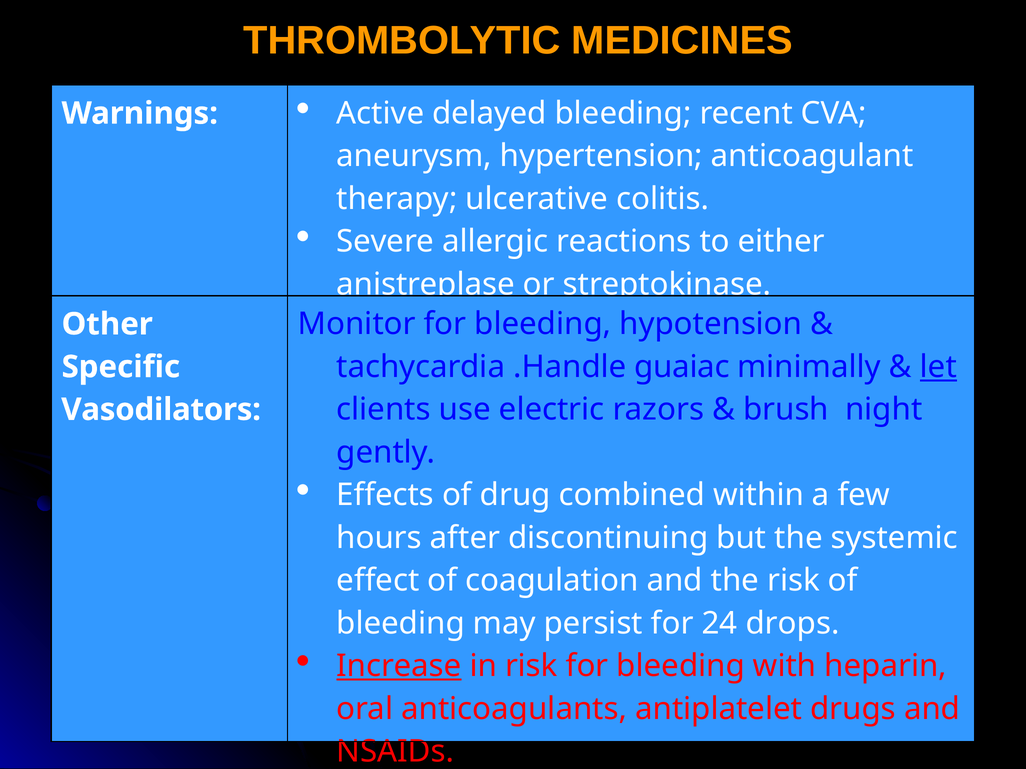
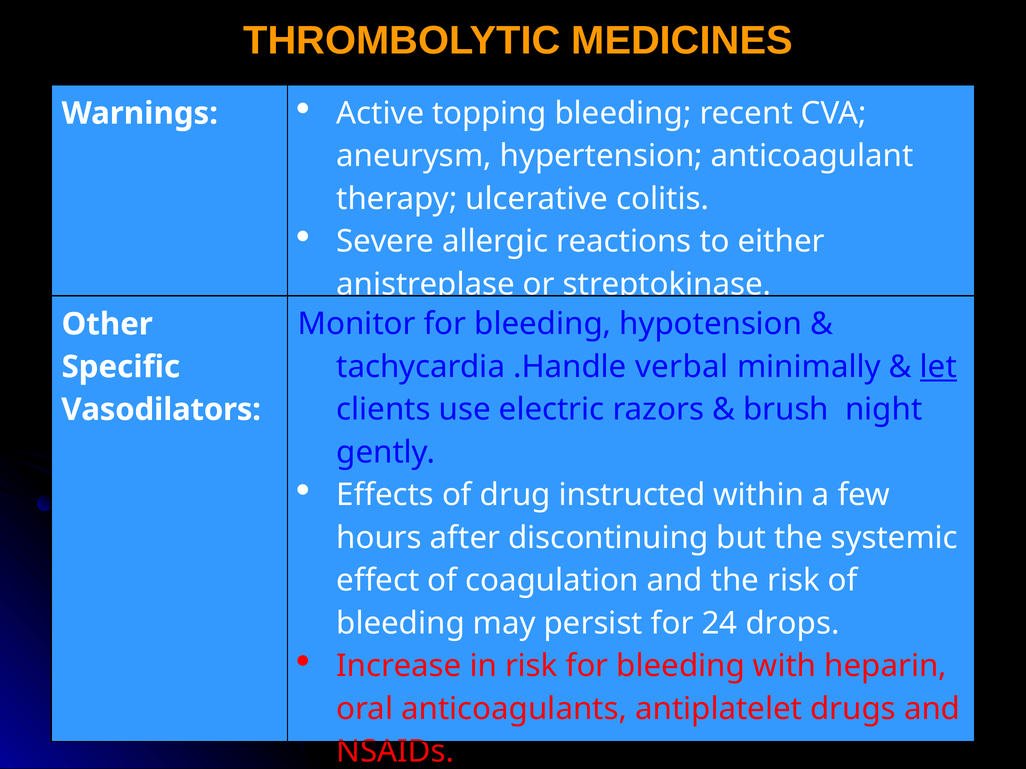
delayed: delayed -> topping
guaiac: guaiac -> verbal
combined: combined -> instructed
Increase underline: present -> none
